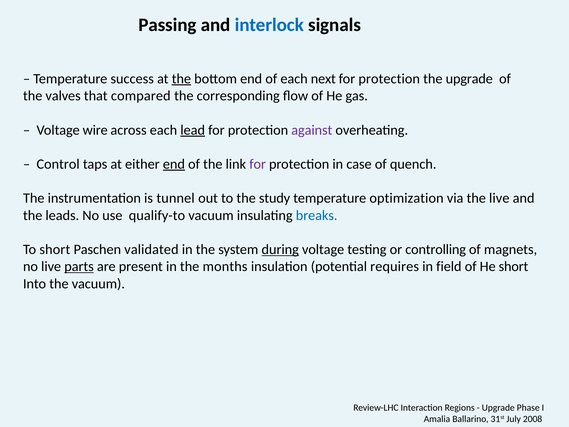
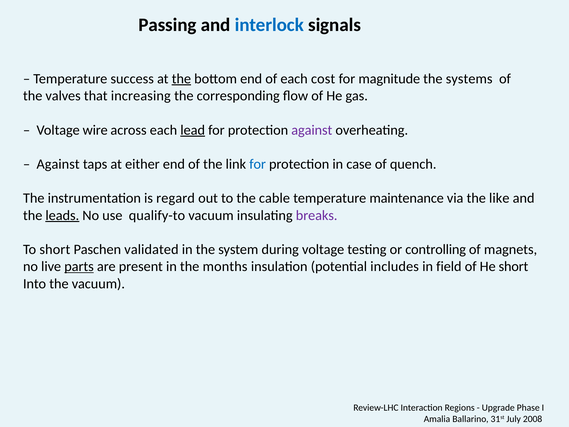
next: next -> cost
protection at (389, 79): protection -> magnitude
the upgrade: upgrade -> systems
compared: compared -> increasing
Control at (58, 164): Control -> Against
end at (174, 164) underline: present -> none
for at (258, 164) colour: purple -> blue
tunnel: tunnel -> regard
study: study -> cable
optimization: optimization -> maintenance
the live: live -> like
leads underline: none -> present
breaks colour: blue -> purple
during underline: present -> none
requires: requires -> includes
